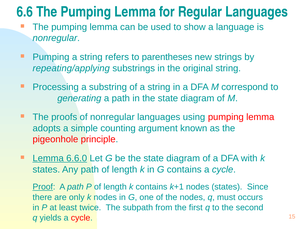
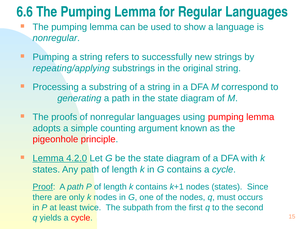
parentheses: parentheses -> successfully
6.6.0: 6.6.0 -> 4.2.0
